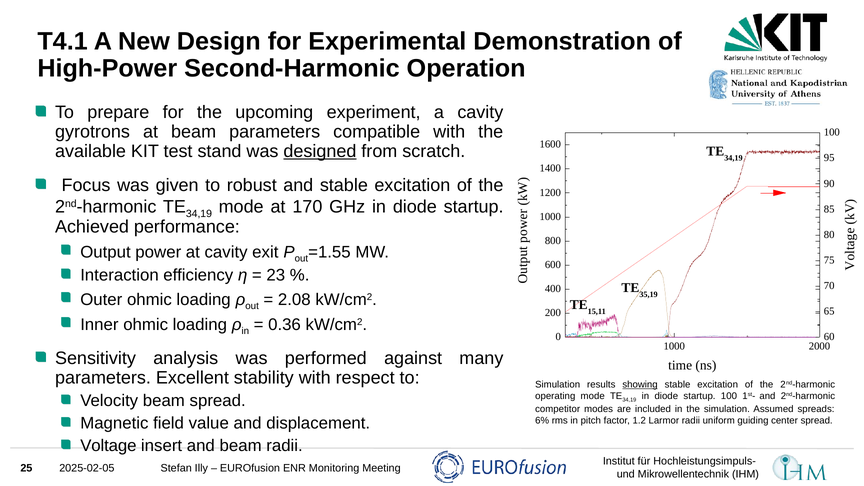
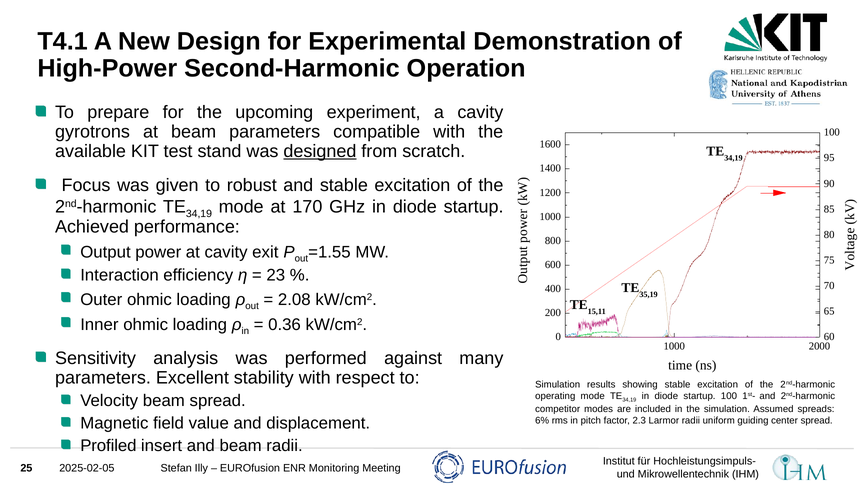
showing underline: present -> none
1.2: 1.2 -> 2.3
Voltage: Voltage -> Profiled
